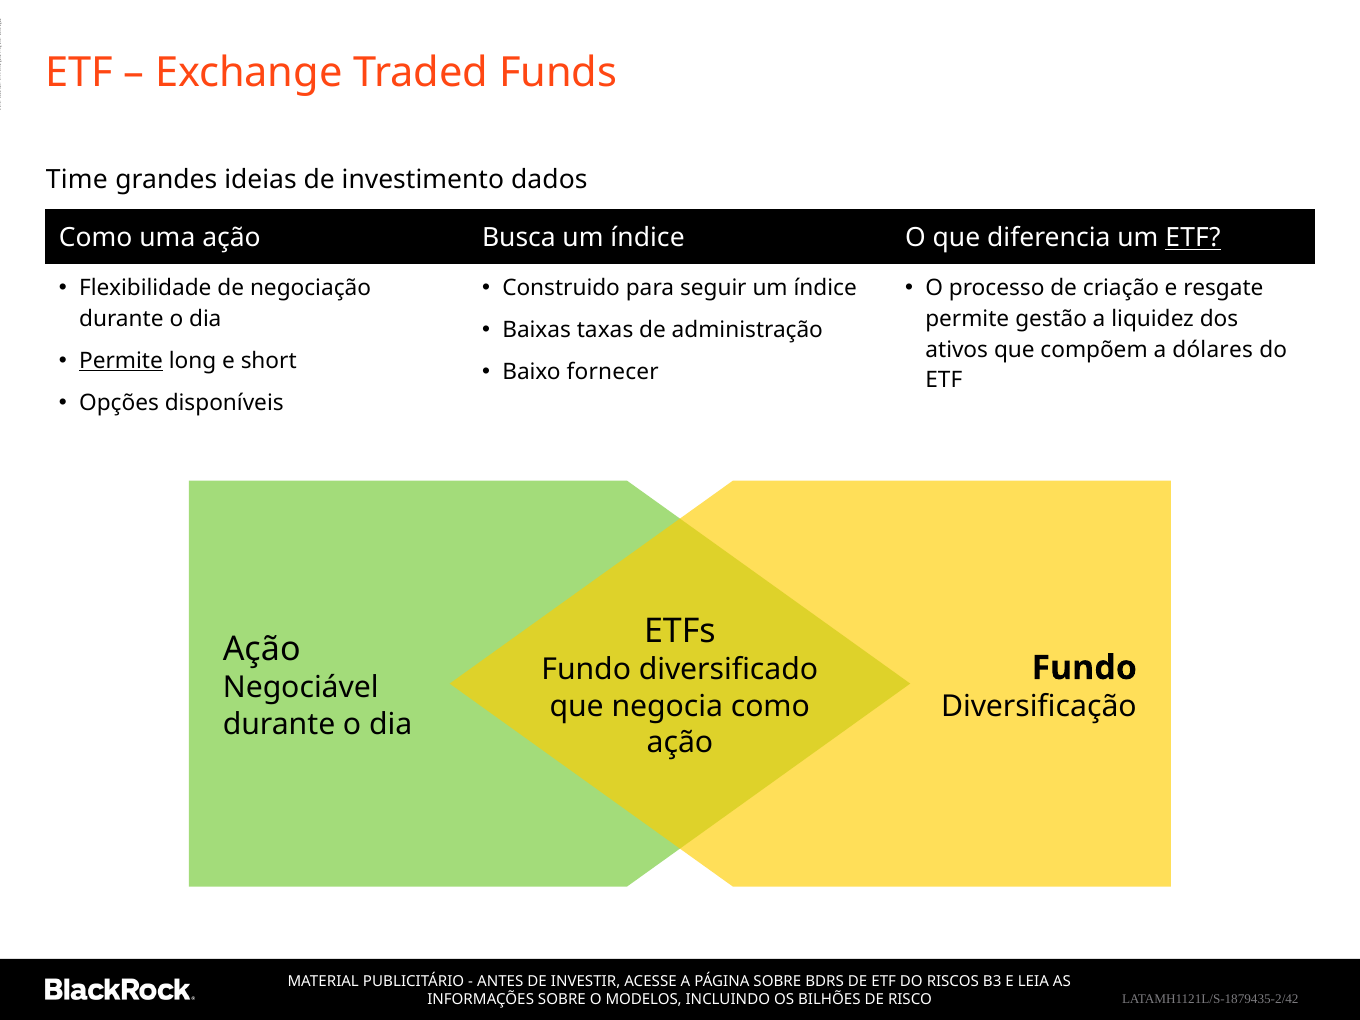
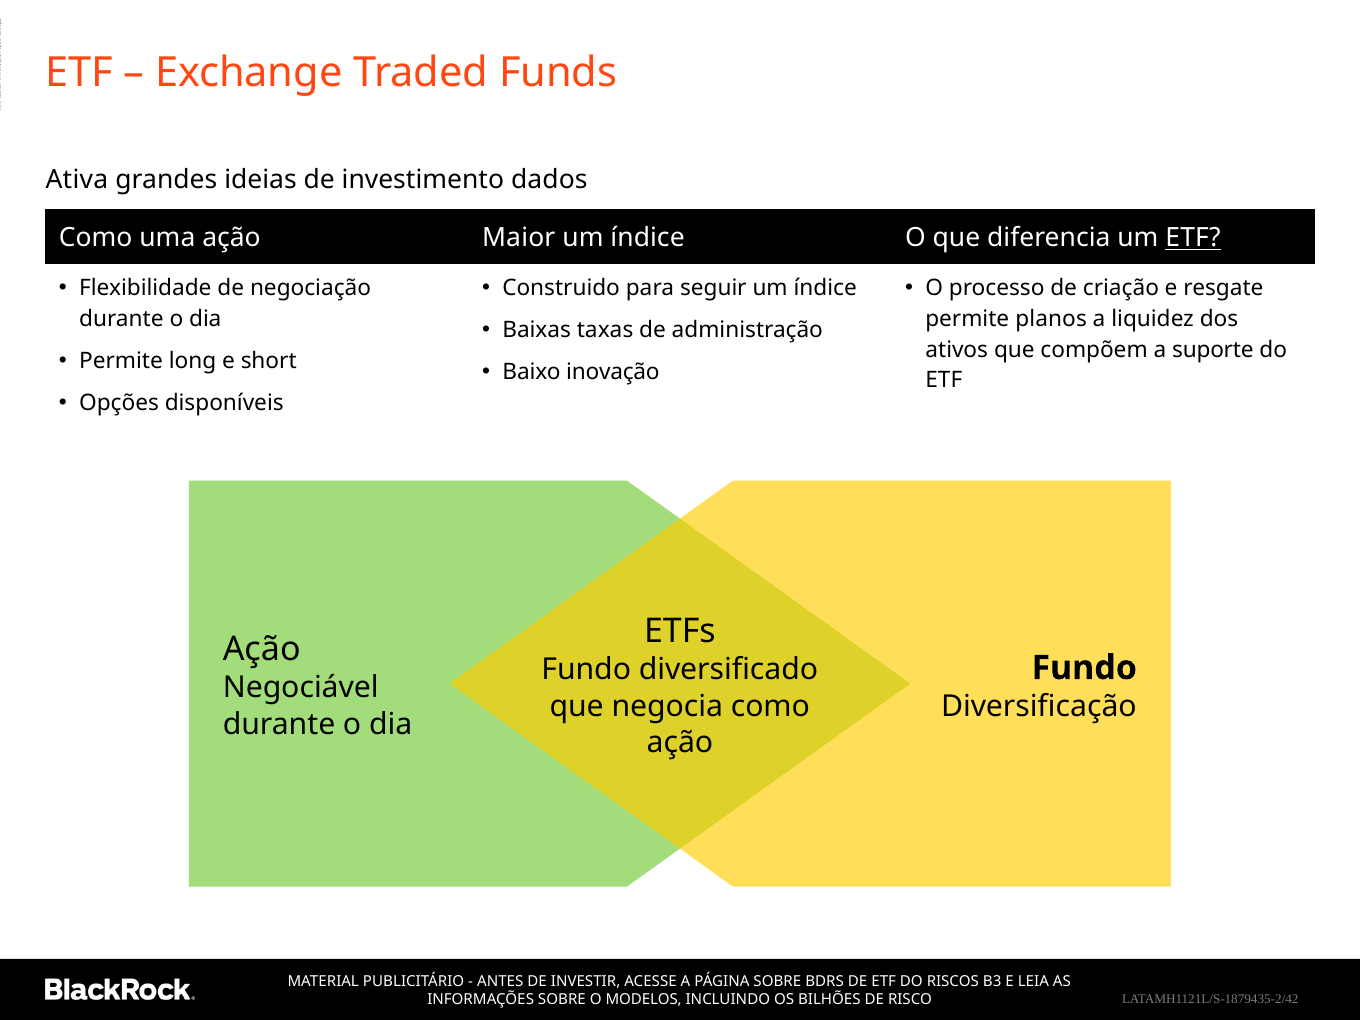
Time: Time -> Ativa
Busca: Busca -> Maior
gestão: gestão -> planos
dólares: dólares -> suporte
Permite at (121, 361) underline: present -> none
fornecer: fornecer -> inovação
